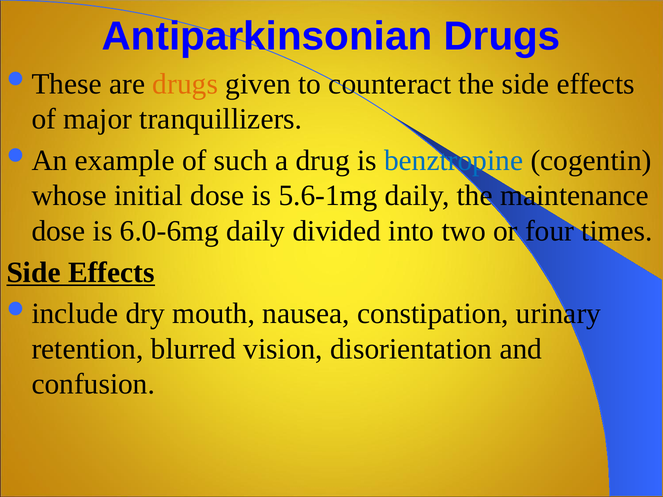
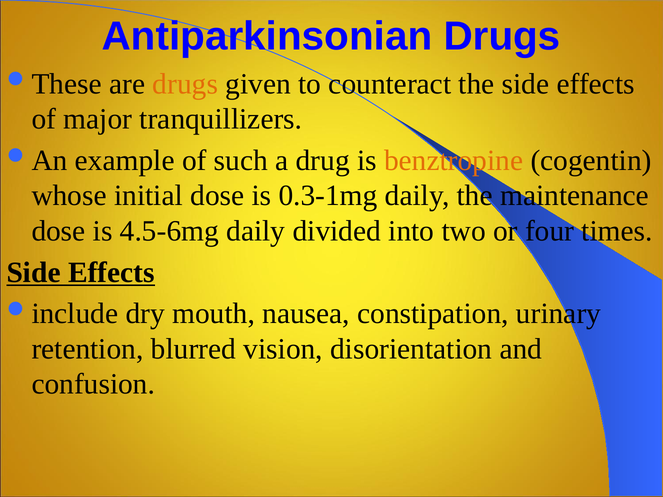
benztropine colour: blue -> orange
5.6-1mg: 5.6-1mg -> 0.3-1mg
6.0-6mg: 6.0-6mg -> 4.5-6mg
